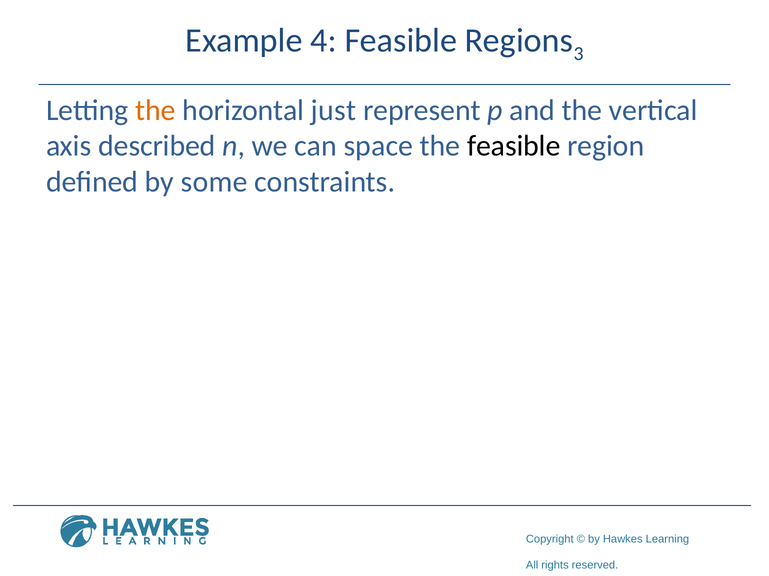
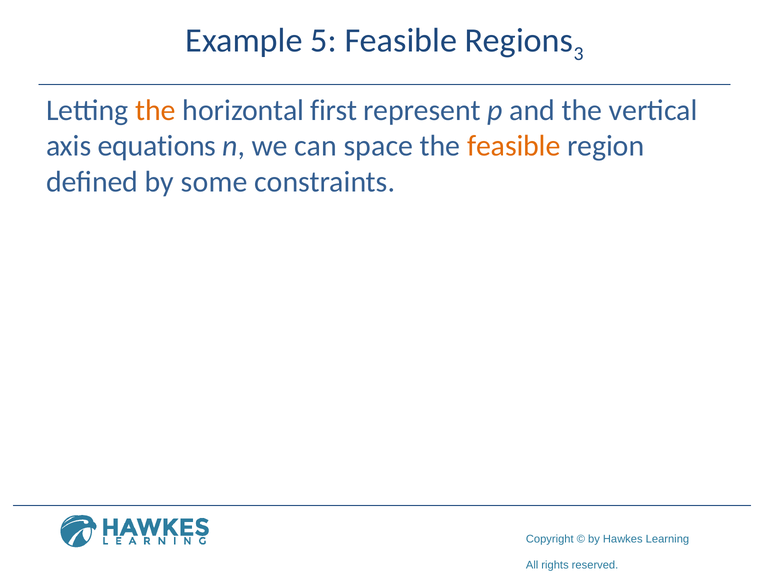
4: 4 -> 5
just: just -> first
described: described -> equations
feasible at (514, 146) colour: black -> orange
